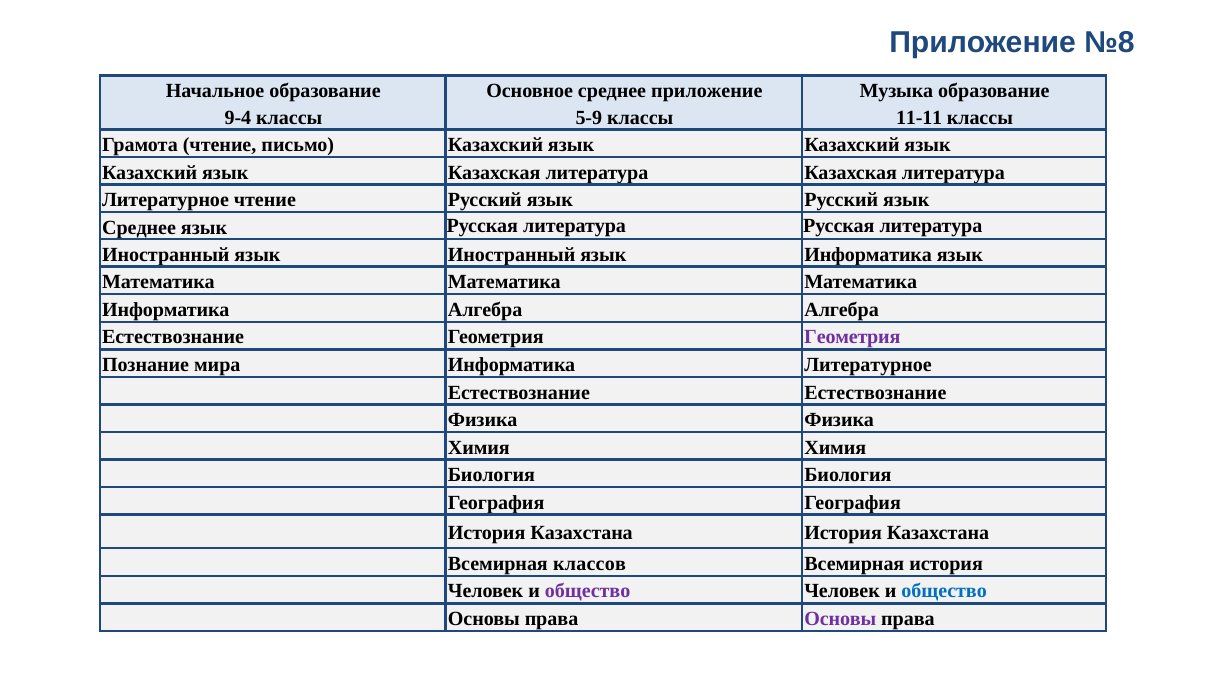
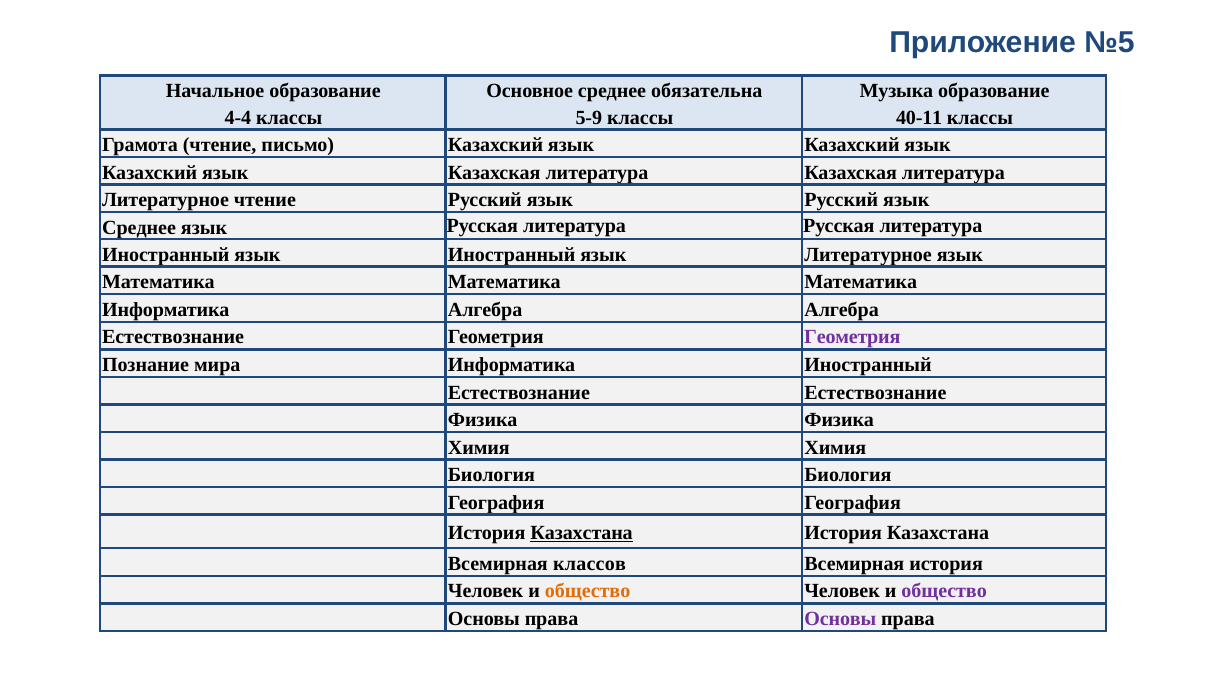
№8: №8 -> №5
среднее приложение: приложение -> обязательна
9-4: 9-4 -> 4-4
11-11: 11-11 -> 40-11
язык Информатика: Информатика -> Литературное
Информатика Литературное: Литературное -> Иностранный
Казахстана at (582, 534) underline: none -> present
общество at (588, 592) colour: purple -> orange
общество at (944, 592) colour: blue -> purple
